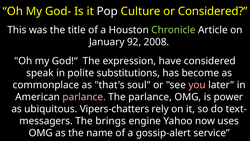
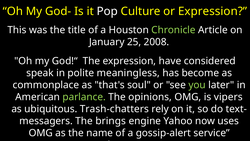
or Considered: Considered -> Expression
92: 92 -> 25
substitutions: substitutions -> meaningless
you colour: pink -> light green
parlance at (84, 97) colour: pink -> light green
The parlance: parlance -> opinions
power: power -> vipers
Vipers-chatters: Vipers-chatters -> Trash-chatters
